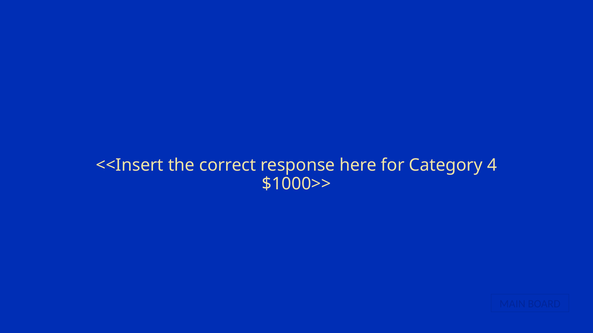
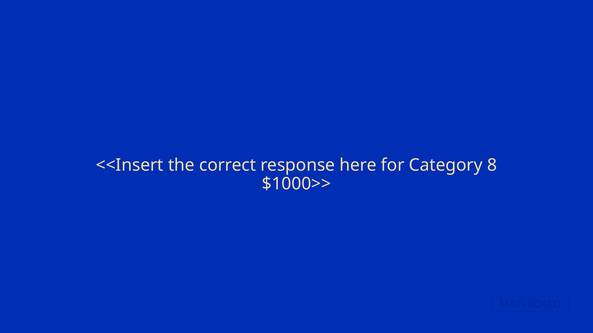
4: 4 -> 8
